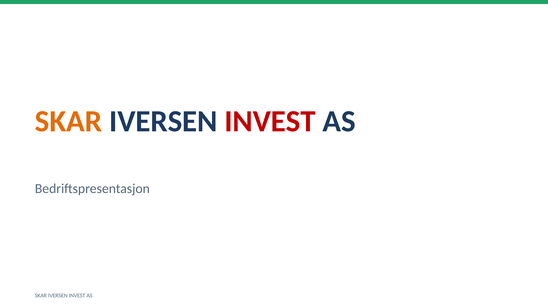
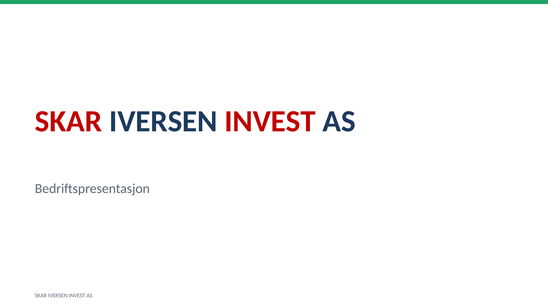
SKAR at (69, 122) colour: orange -> red
